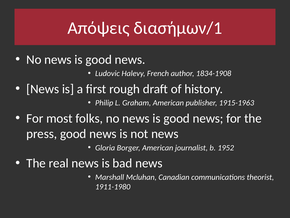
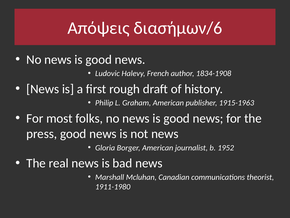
διασήμων/1: διασήμων/1 -> διασήμων/6
